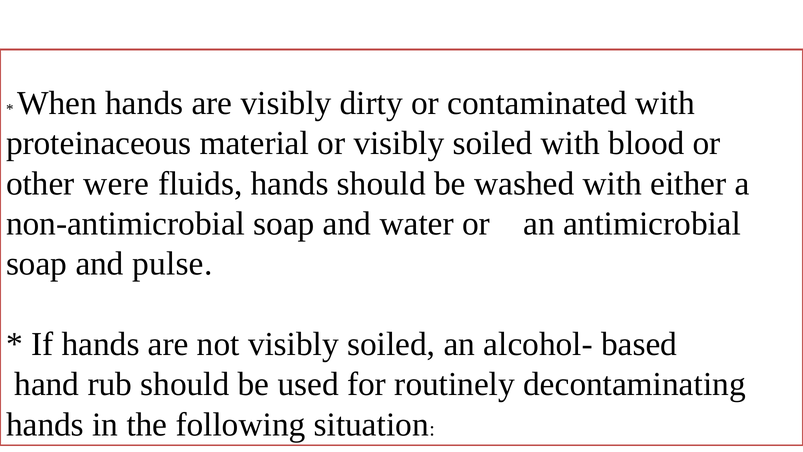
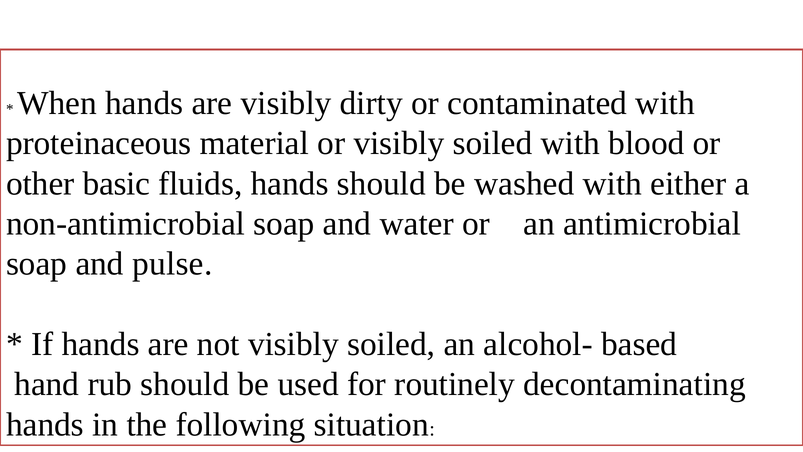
were: were -> basic
